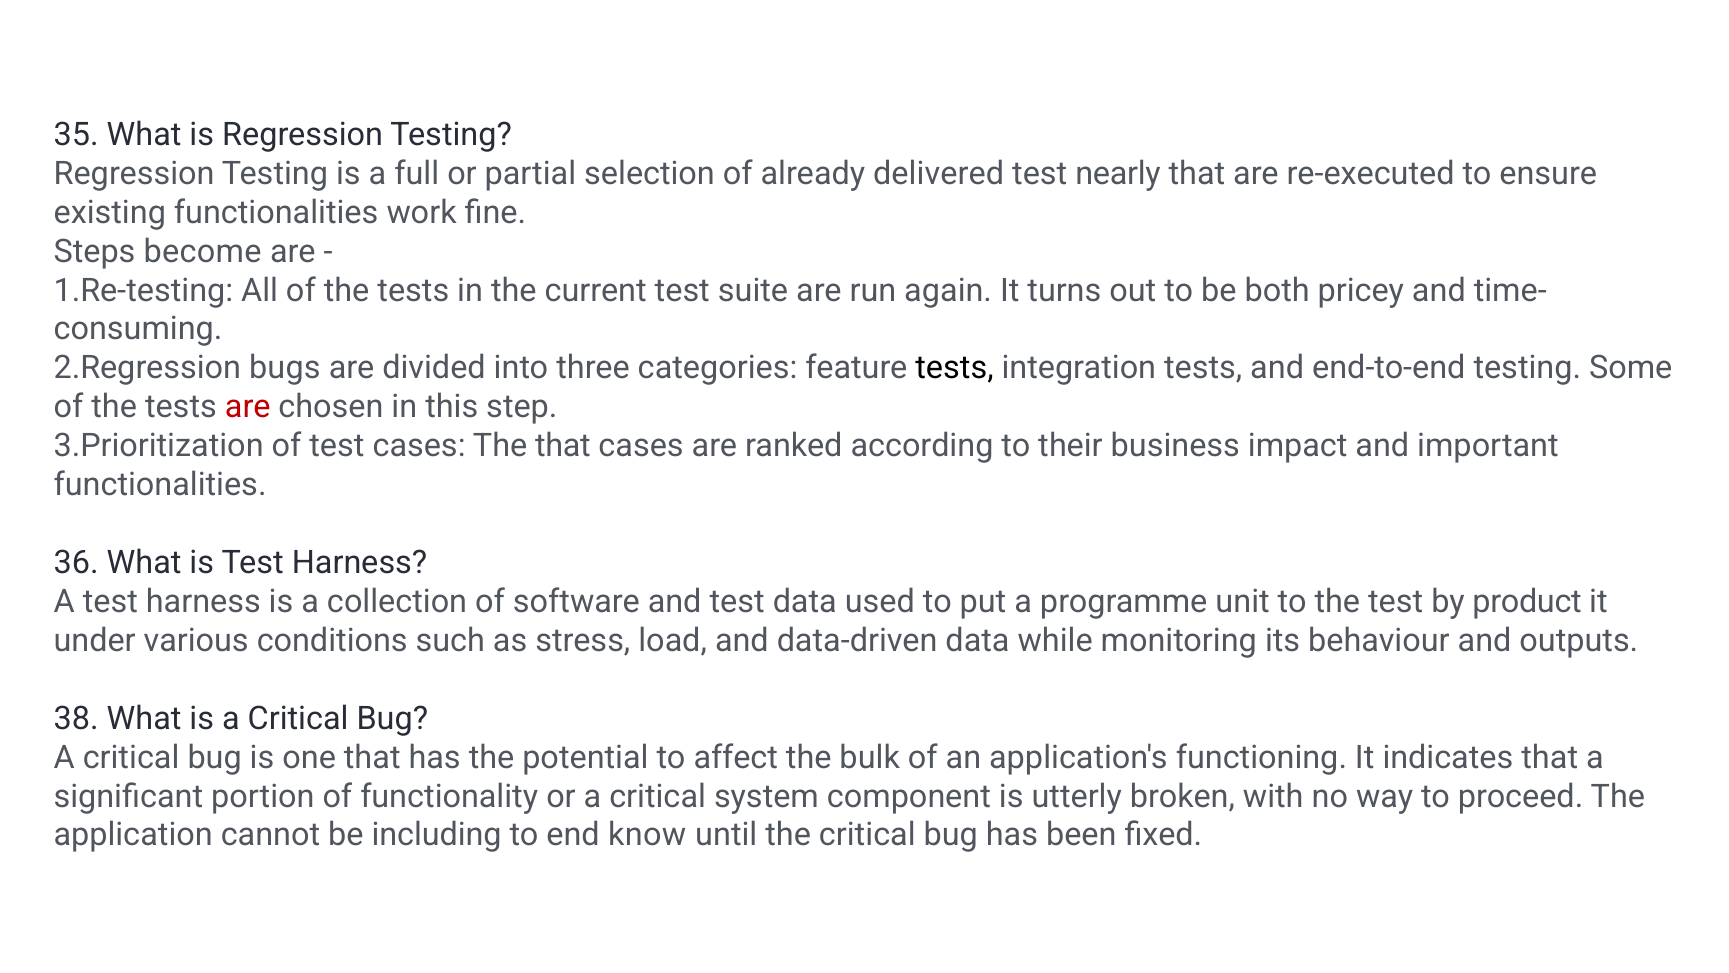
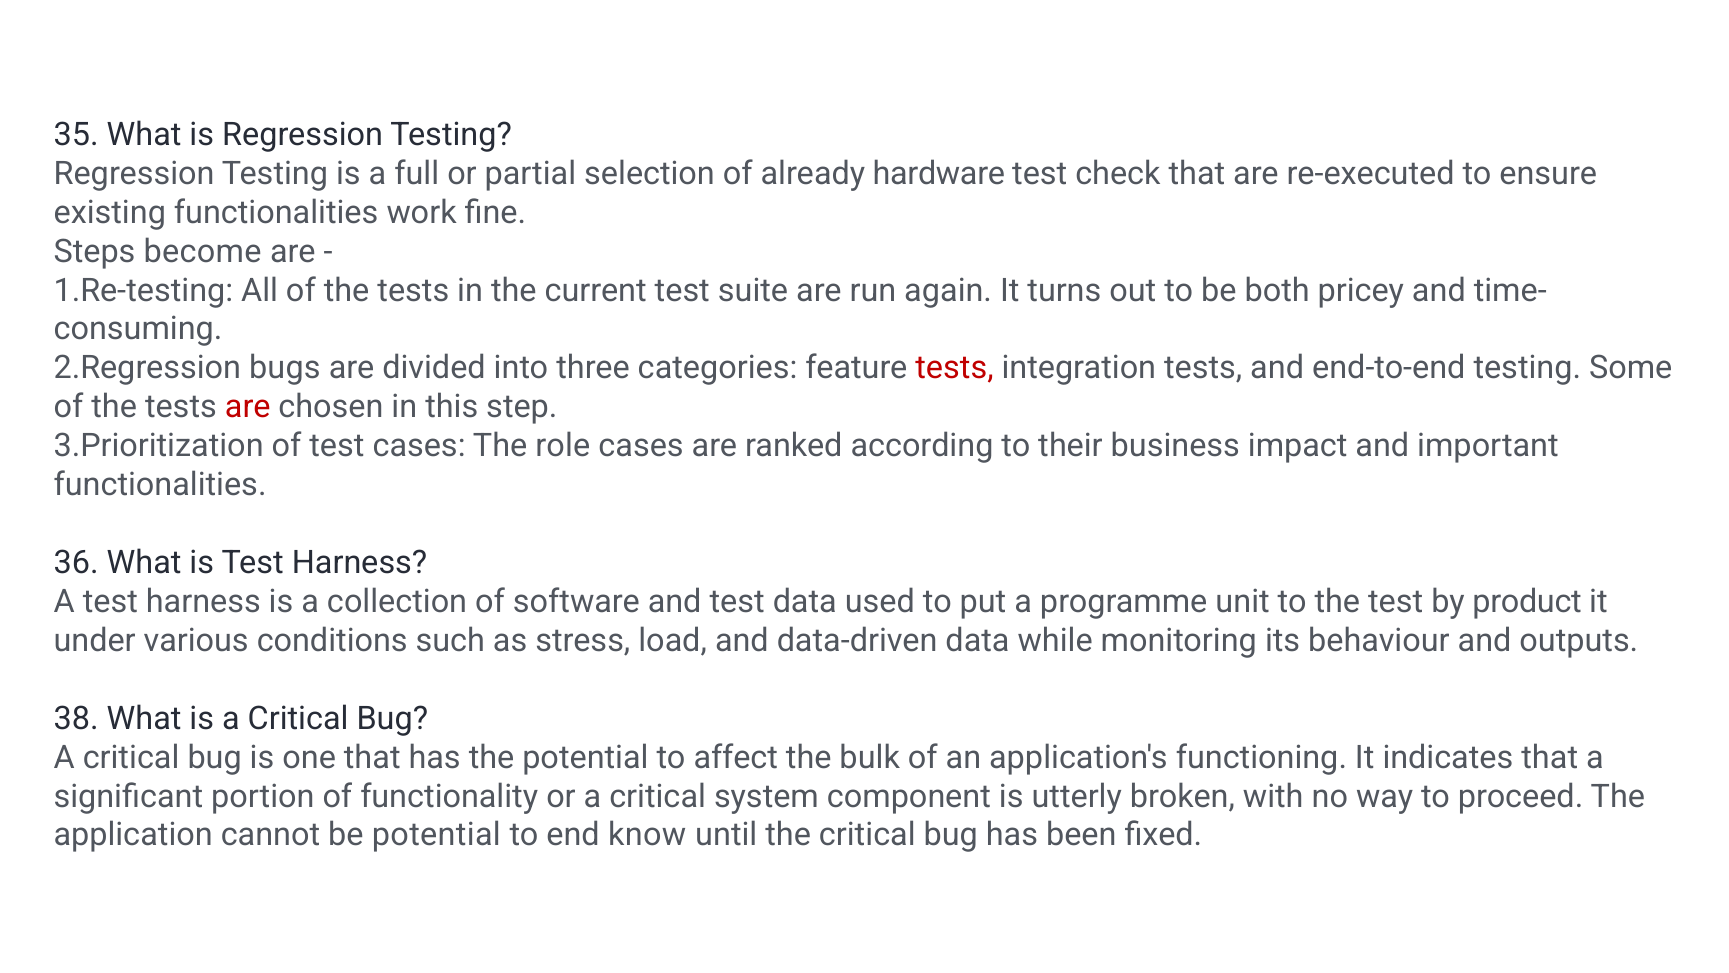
delivered: delivered -> hardware
nearly: nearly -> check
tests at (954, 368) colour: black -> red
The that: that -> role
be including: including -> potential
